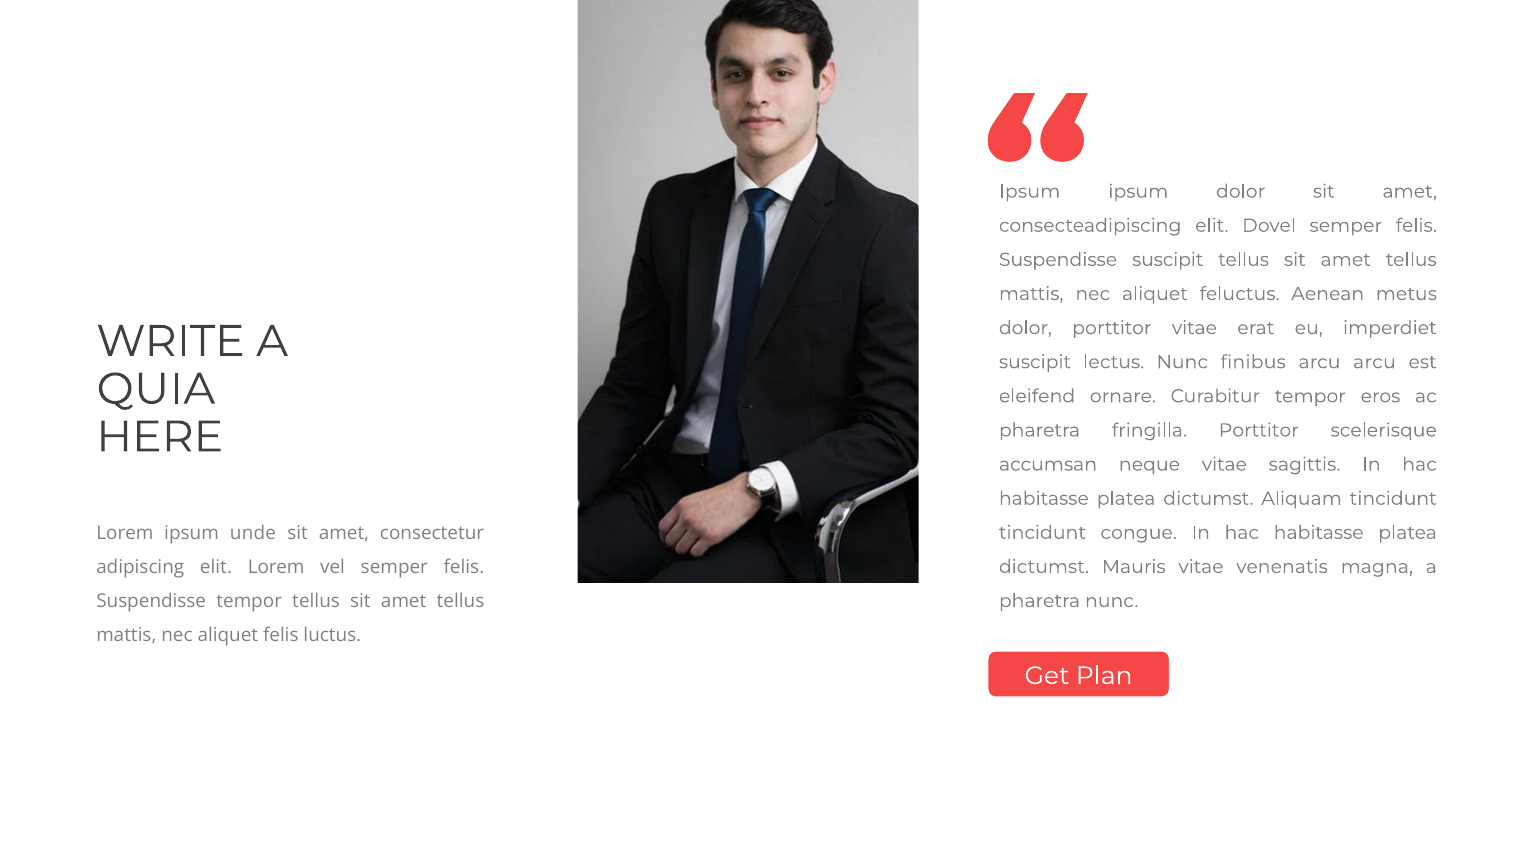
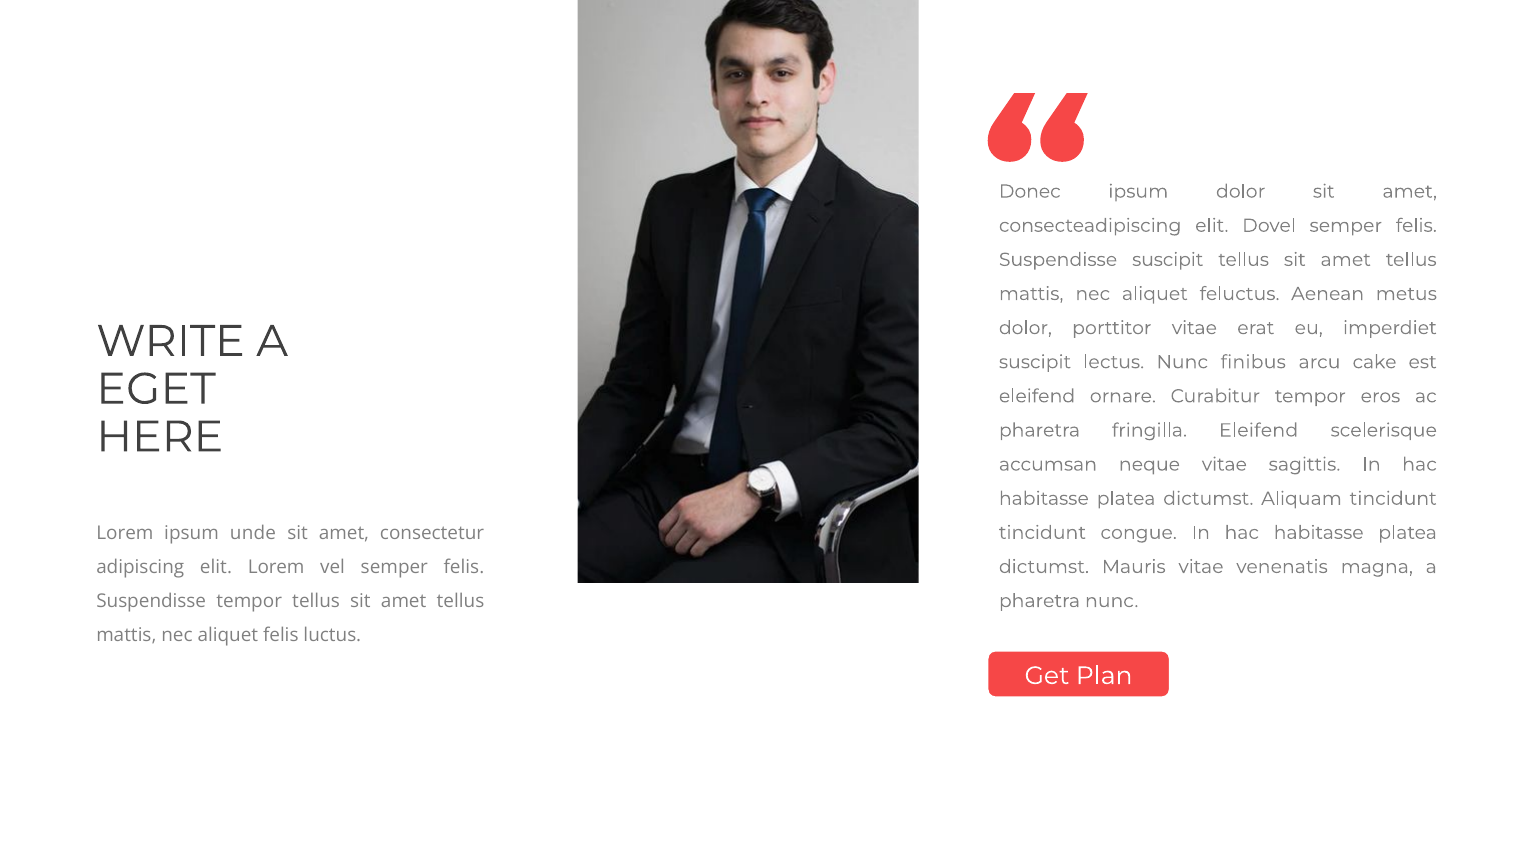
Ipsum at (1030, 191): Ipsum -> Donec
arcu arcu: arcu -> cake
QUIA: QUIA -> EGET
fringilla Porttitor: Porttitor -> Eleifend
